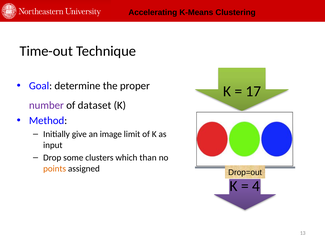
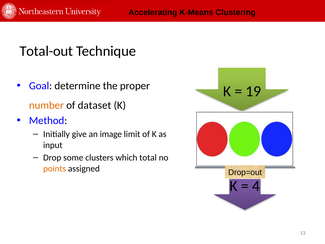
Time-out: Time-out -> Total-out
17: 17 -> 19
number colour: purple -> orange
than: than -> total
